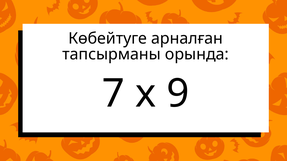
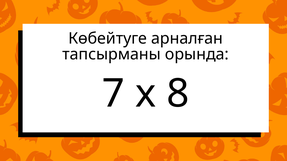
9: 9 -> 8
